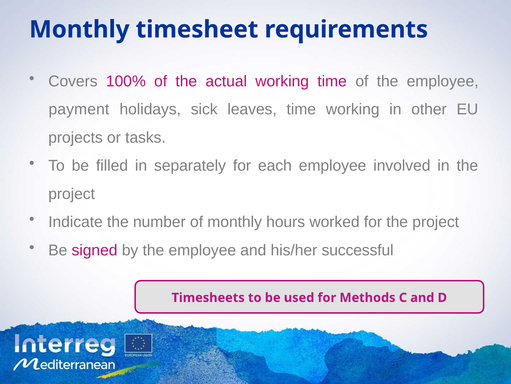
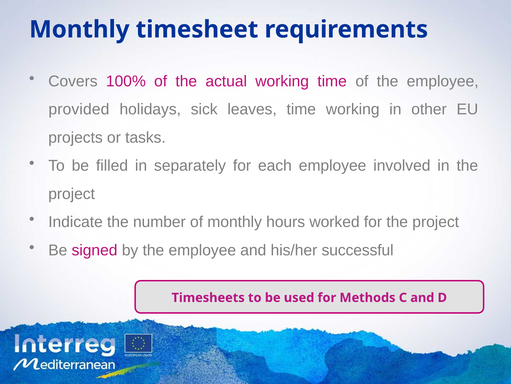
payment: payment -> provided
